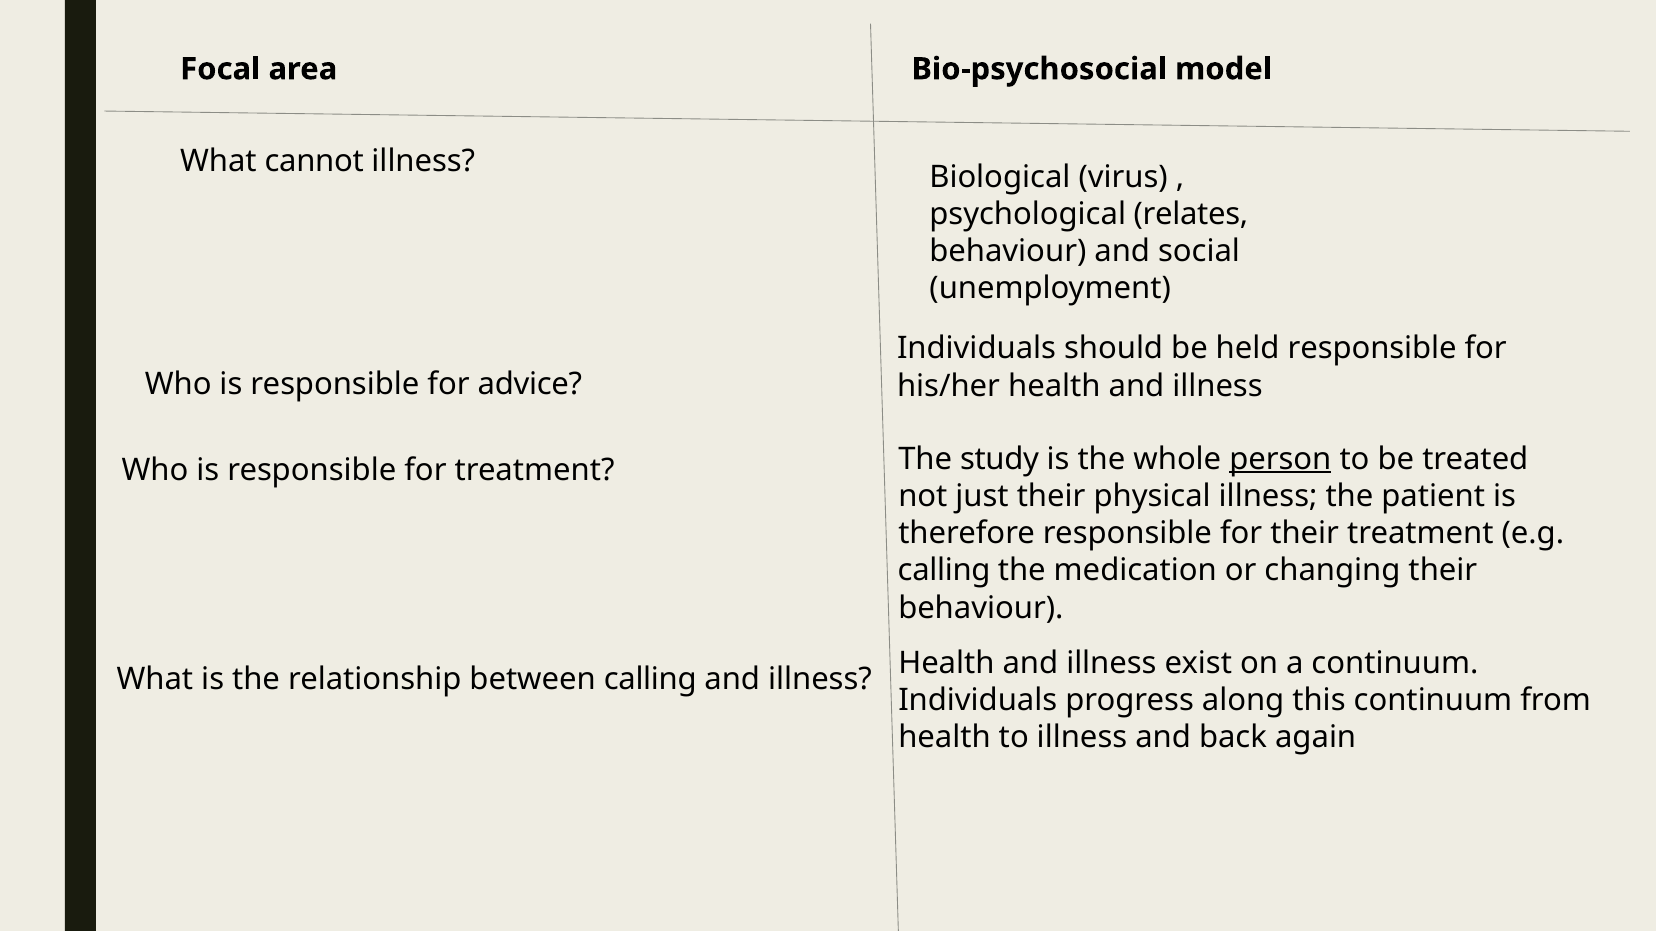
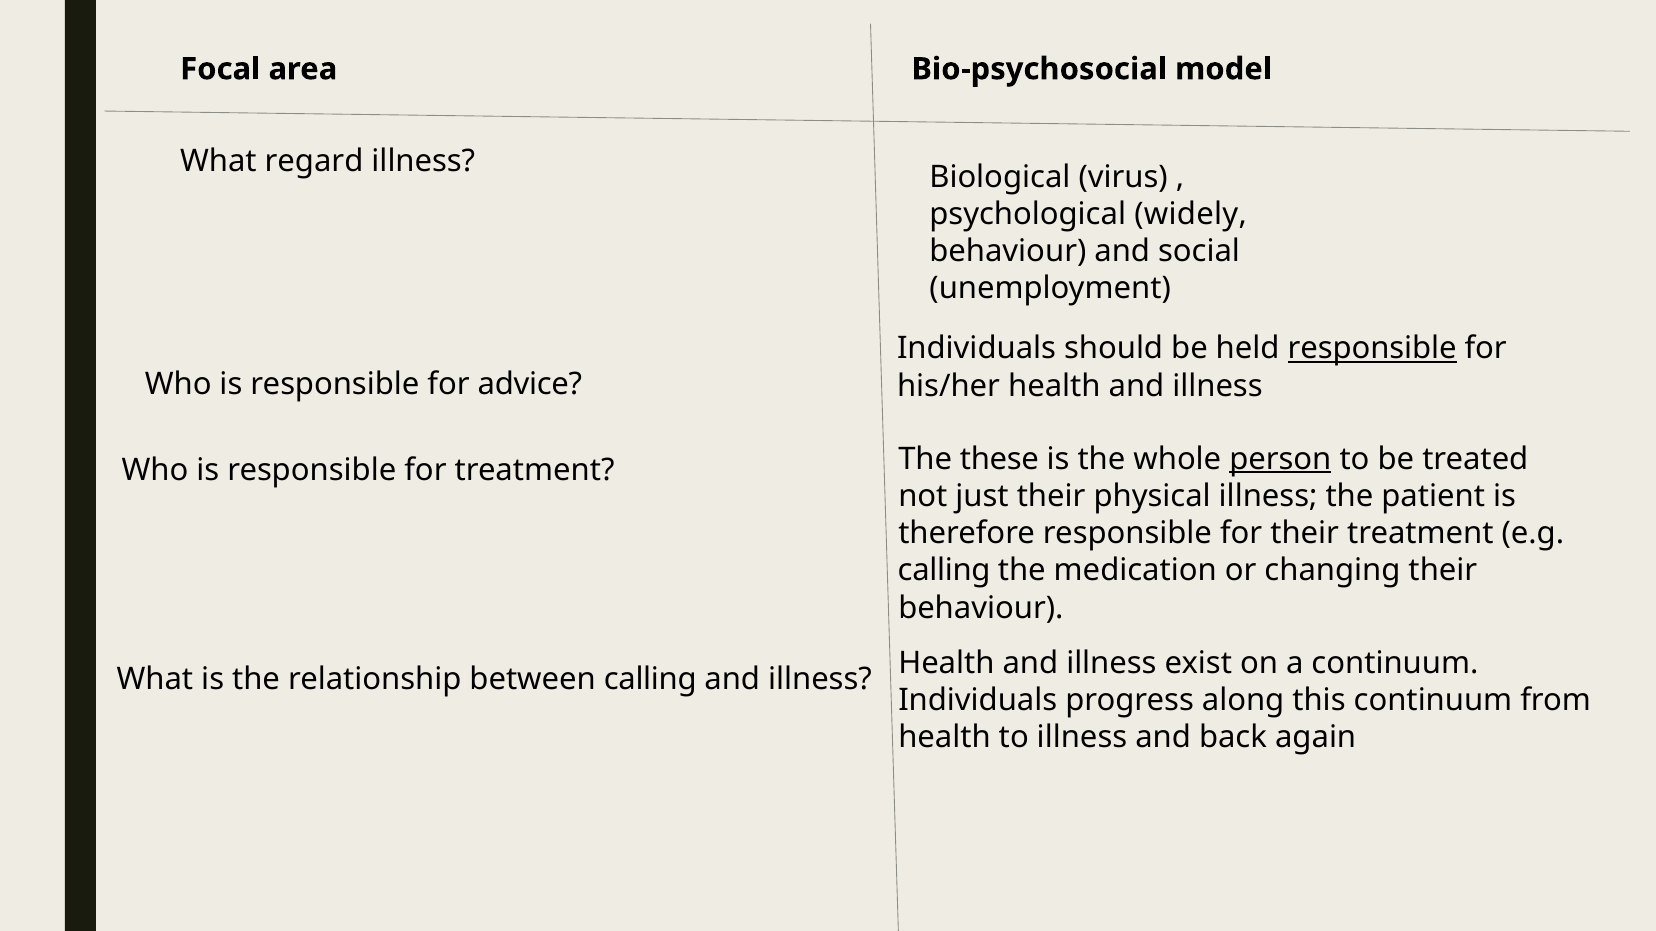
cannot: cannot -> regard
relates: relates -> widely
responsible at (1372, 349) underline: none -> present
study: study -> these
